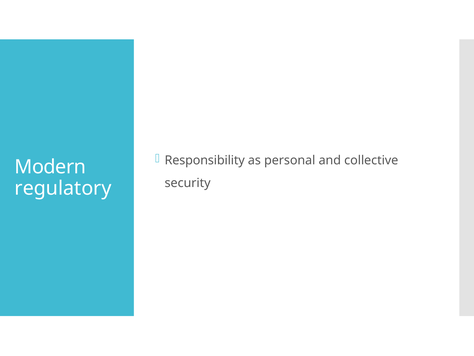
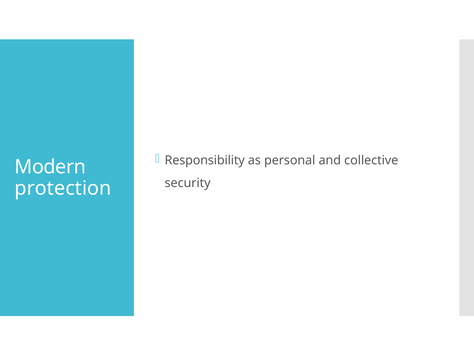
regulatory: regulatory -> protection
